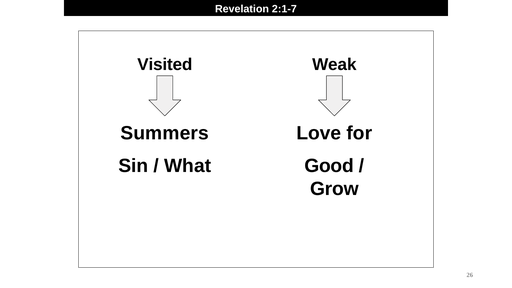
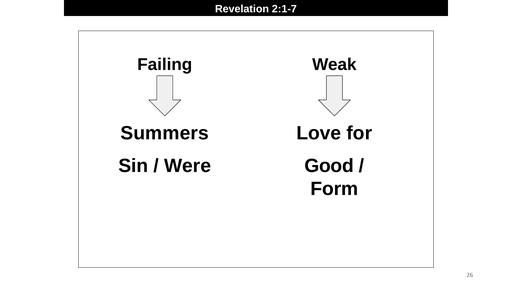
Visited: Visited -> Failing
What: What -> Were
Grow: Grow -> Form
